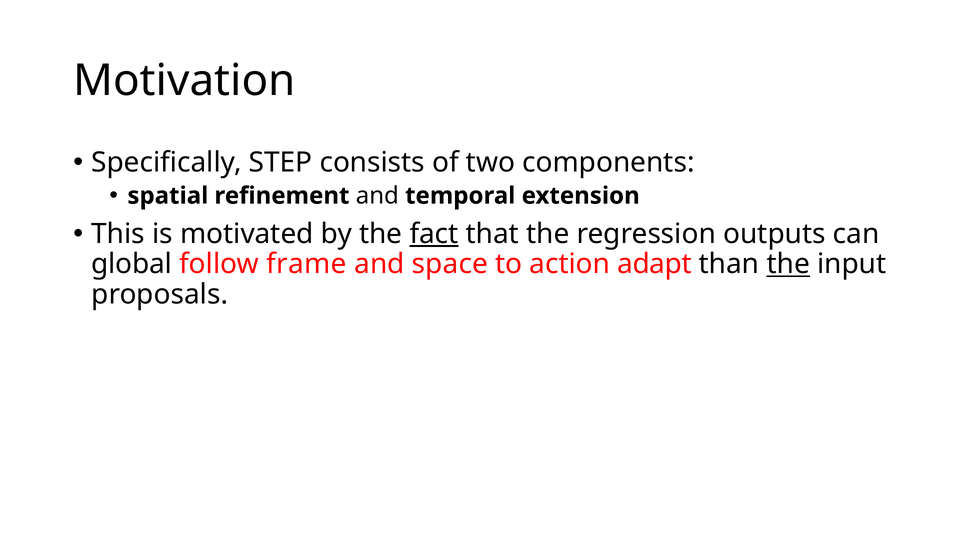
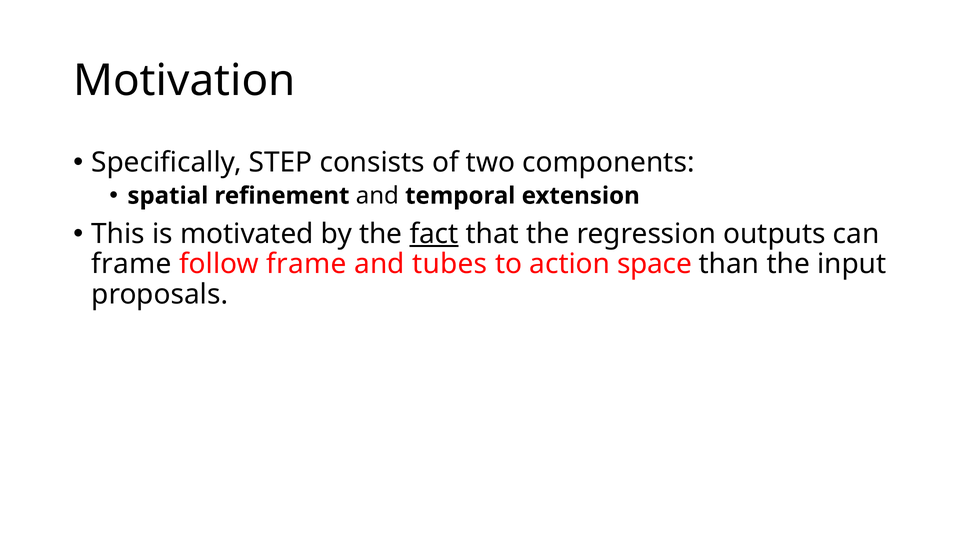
global at (132, 264): global -> frame
space: space -> tubes
adapt: adapt -> space
the at (788, 264) underline: present -> none
